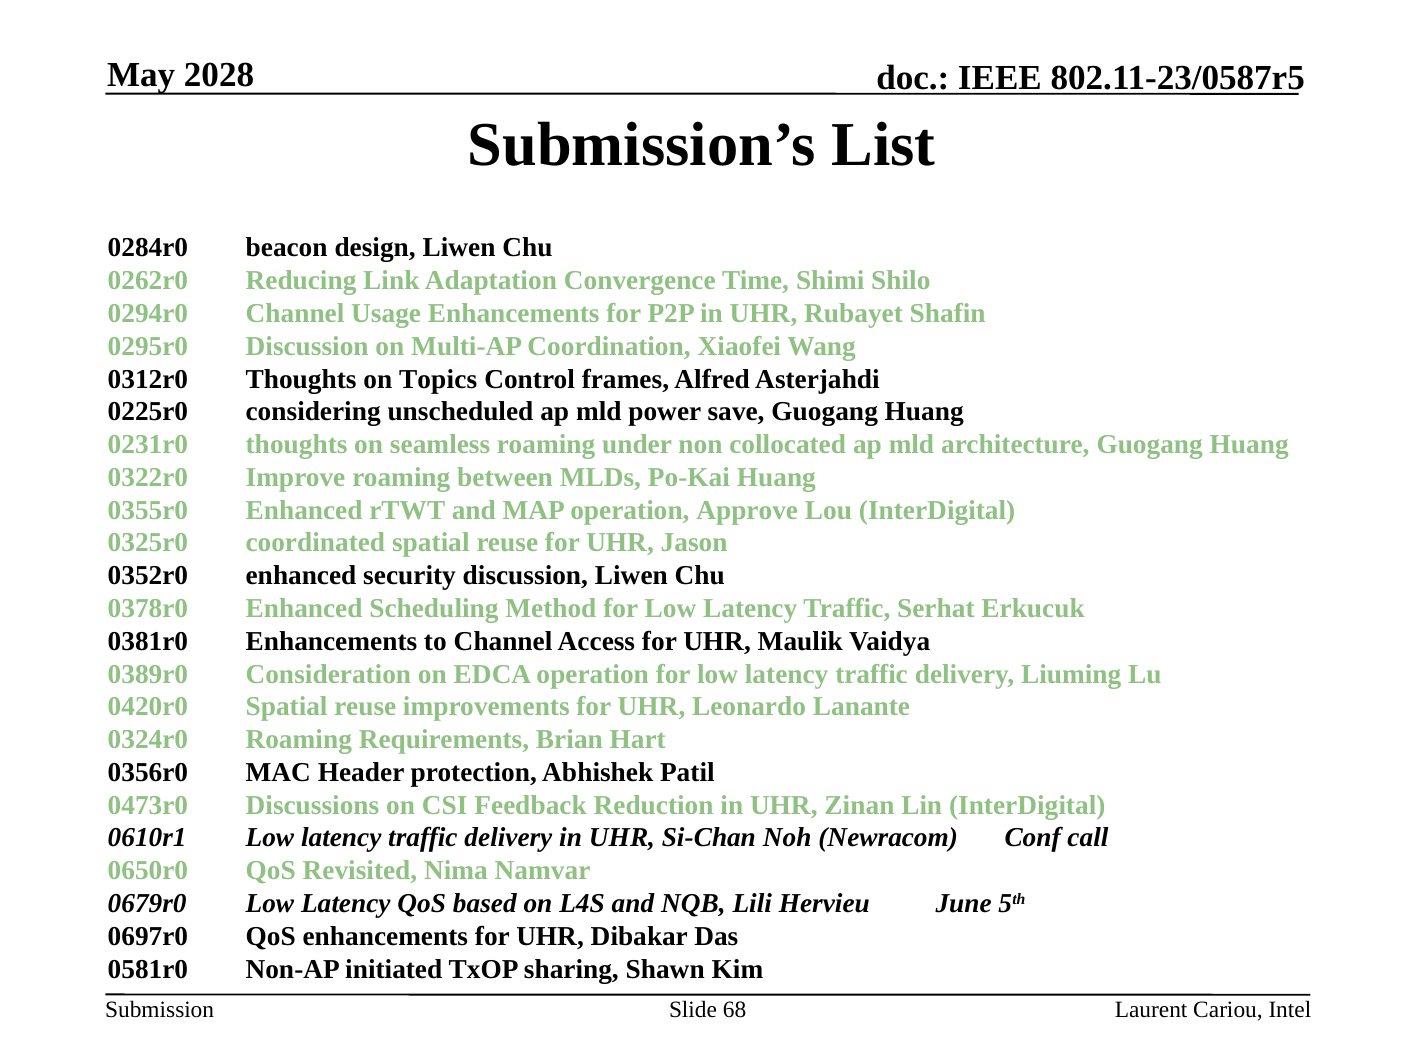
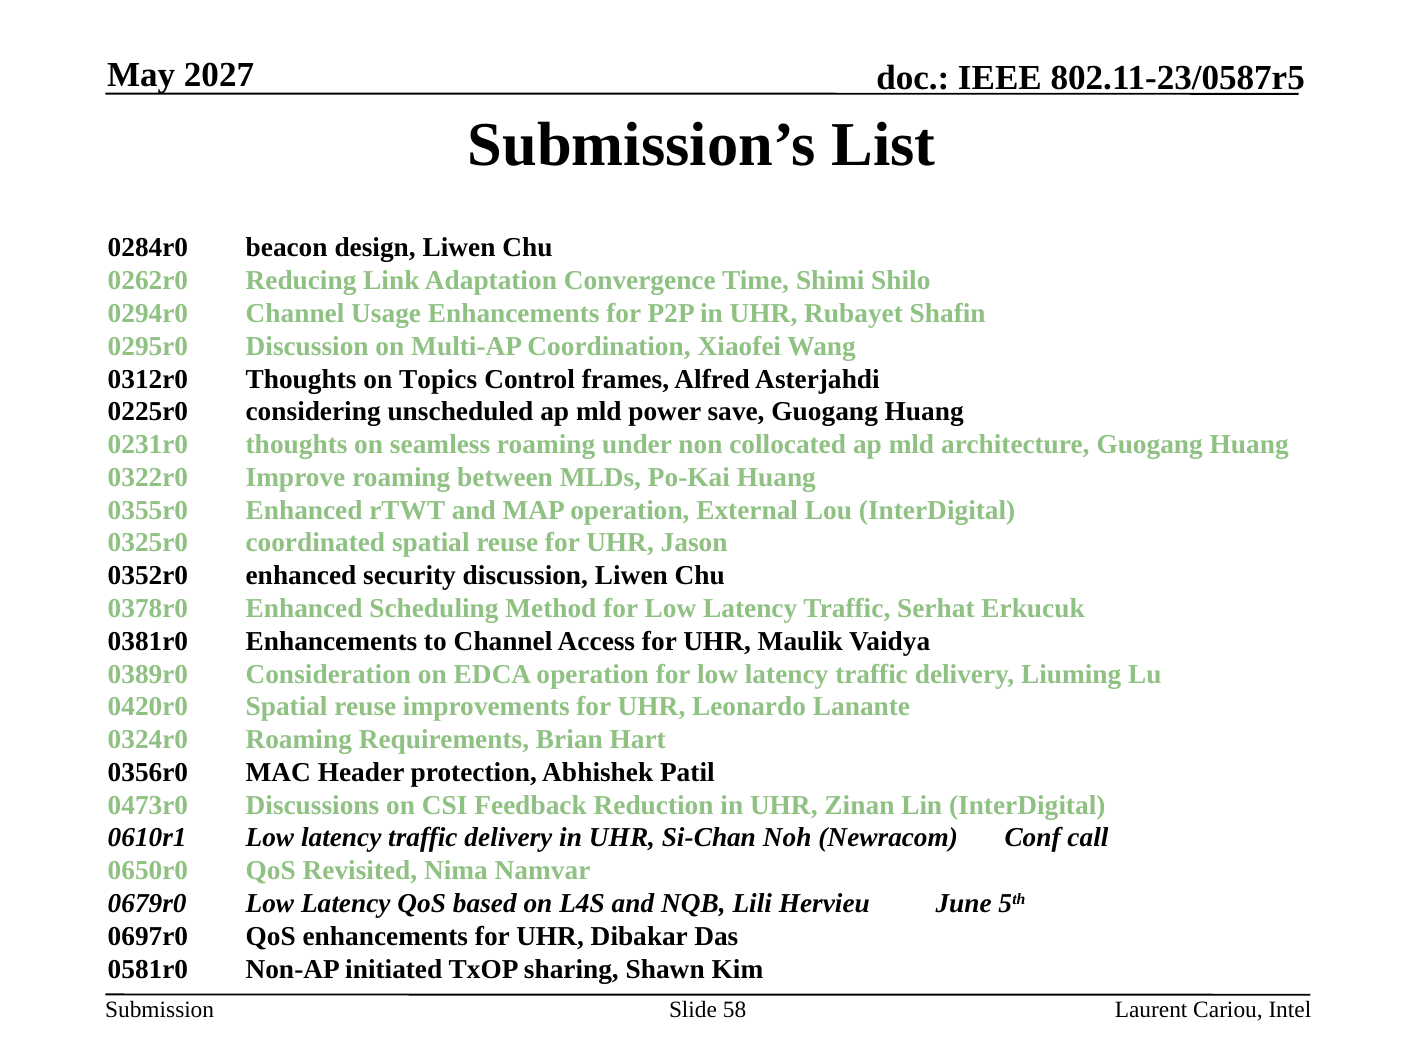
2028: 2028 -> 2027
Approve: Approve -> External
68: 68 -> 58
